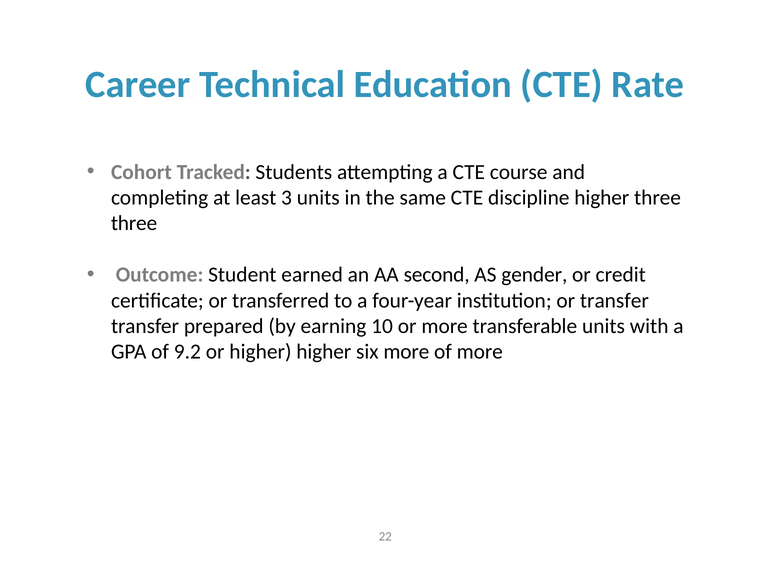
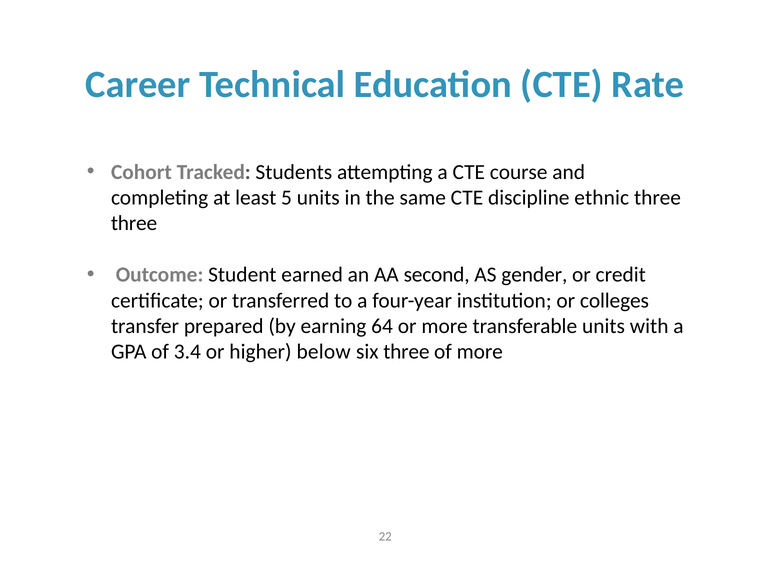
3: 3 -> 5
discipline higher: higher -> ethnic
or transfer: transfer -> colleges
10: 10 -> 64
9.2: 9.2 -> 3.4
higher higher: higher -> below
six more: more -> three
